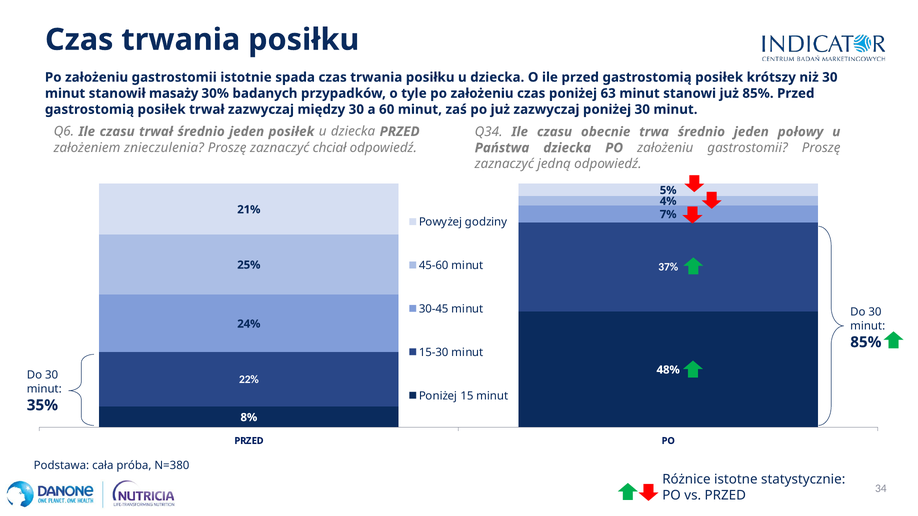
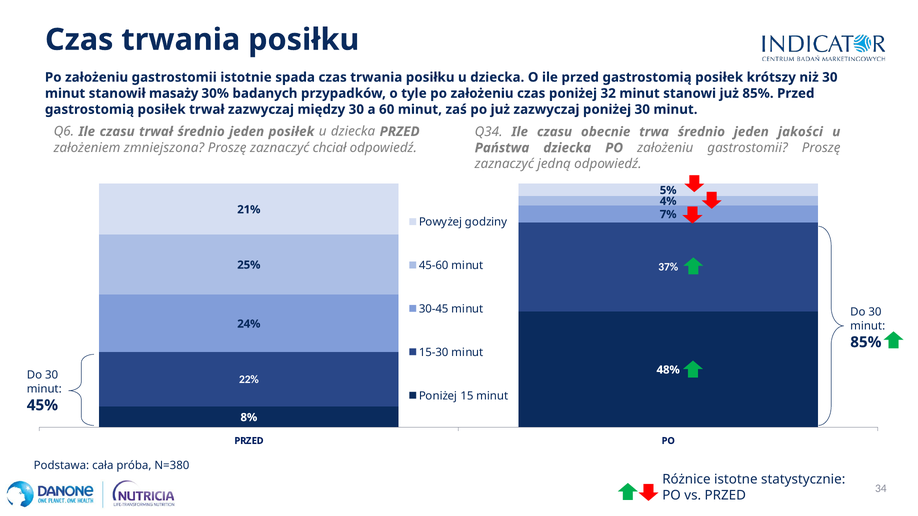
63: 63 -> 32
połowy: połowy -> jakości
znieczulenia: znieczulenia -> zmniejszona
35%: 35% -> 45%
